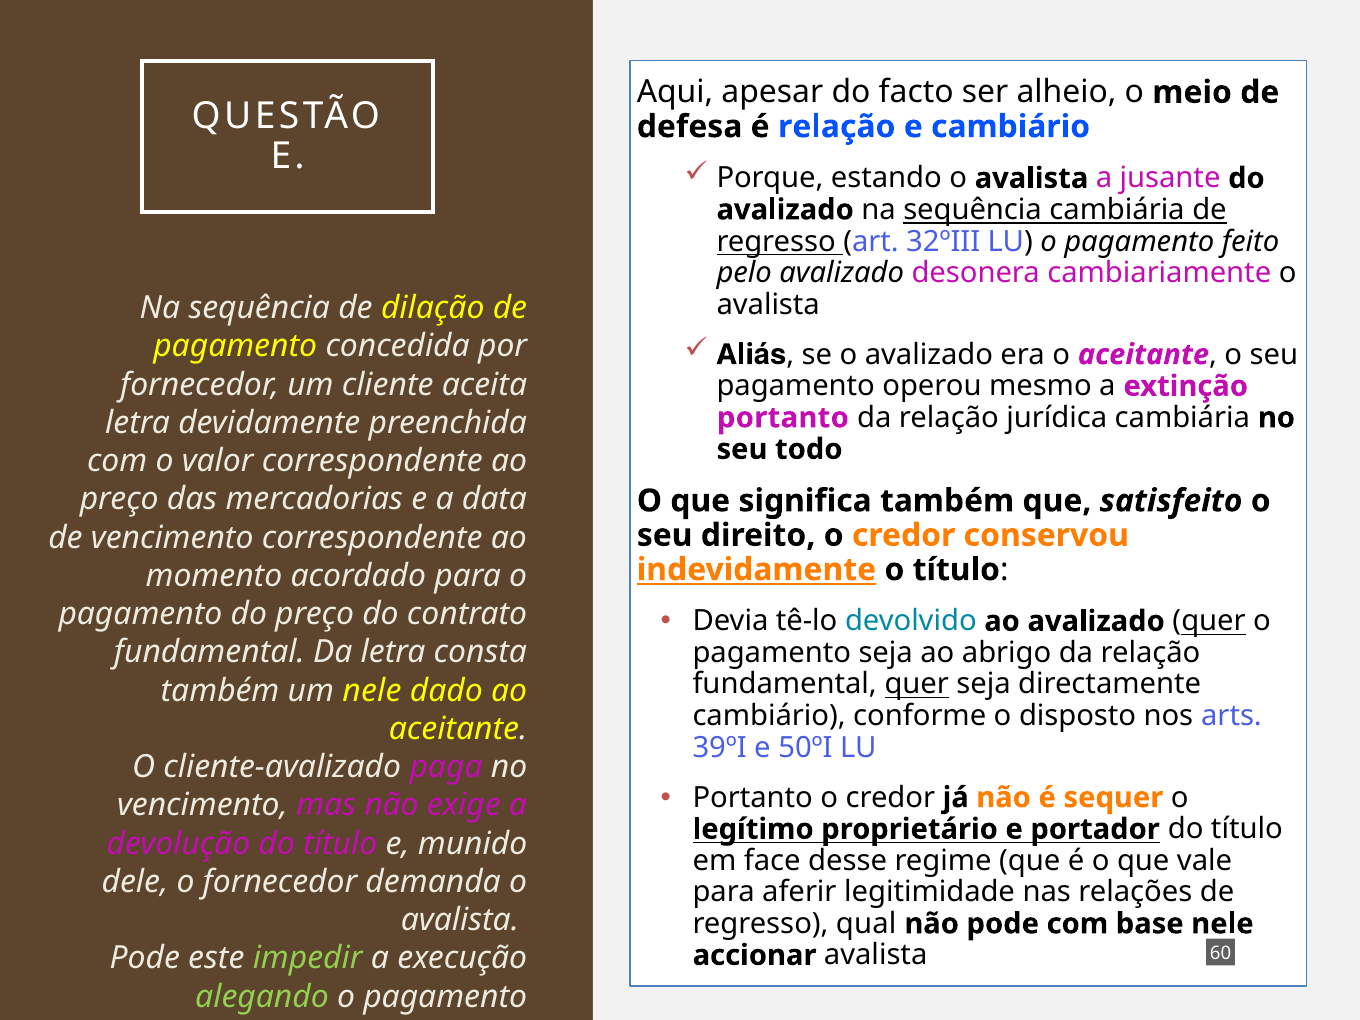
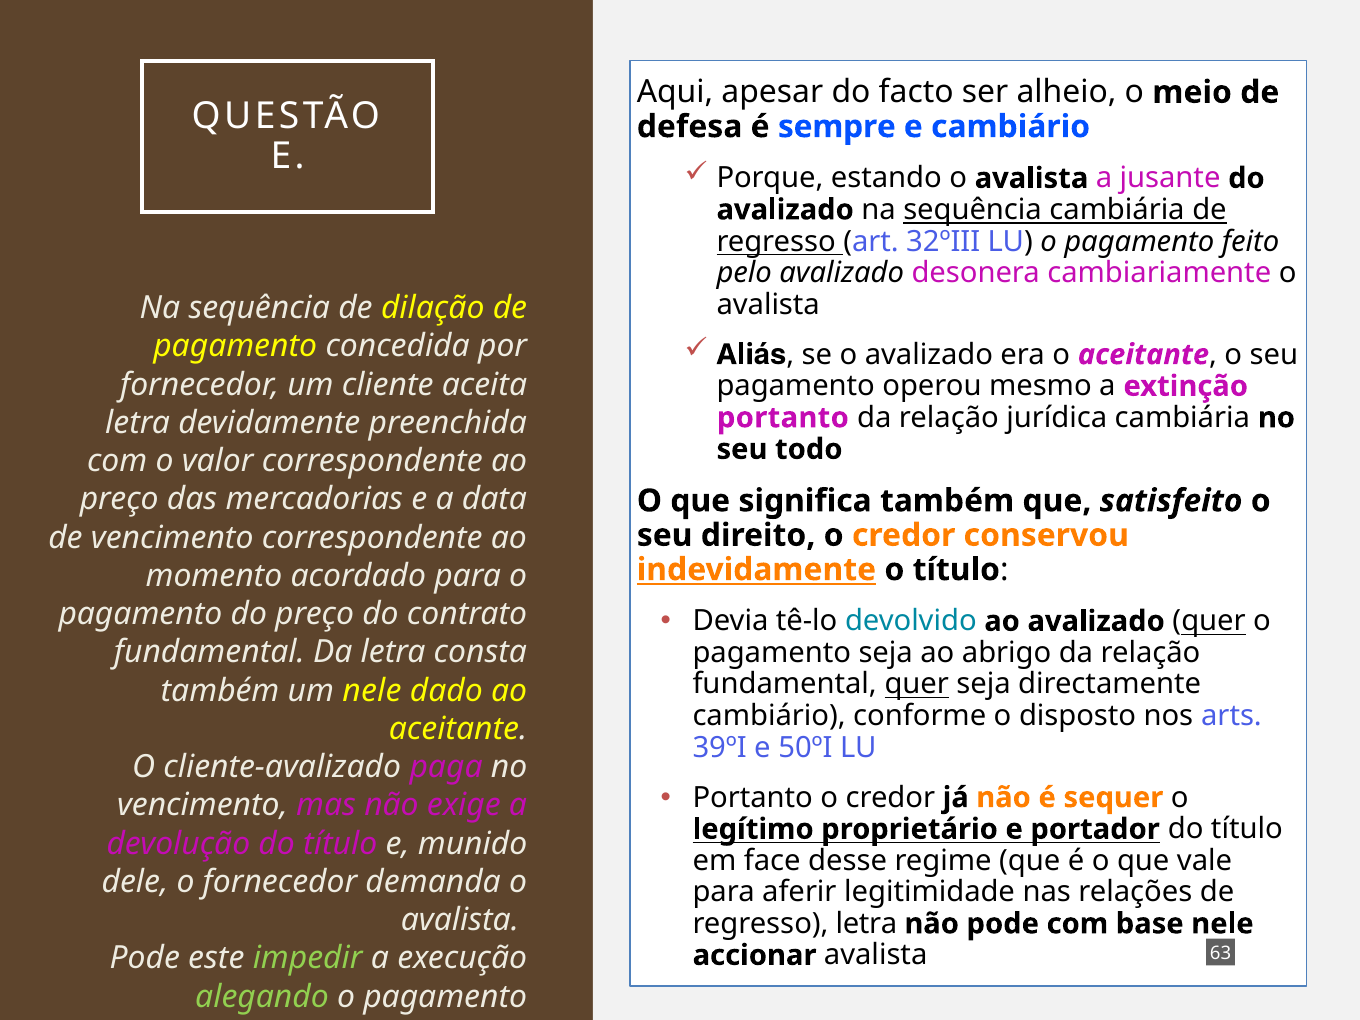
é relação: relação -> sempre
regresso qual: qual -> letra
60: 60 -> 63
